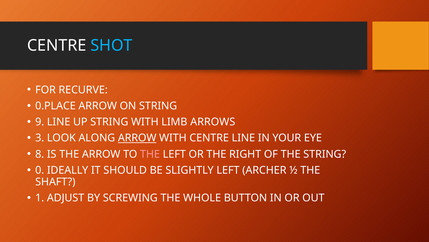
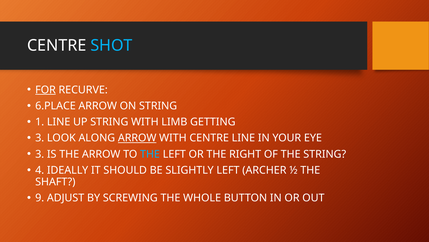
FOR underline: none -> present
0.PLACE: 0.PLACE -> 6.PLACE
9: 9 -> 1
ARROWS: ARROWS -> GETTING
8 at (40, 154): 8 -> 3
THE at (150, 154) colour: pink -> light blue
0: 0 -> 4
1: 1 -> 9
